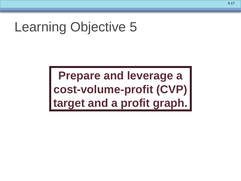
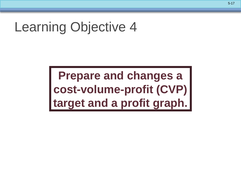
5: 5 -> 4
leverage: leverage -> changes
